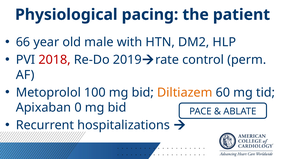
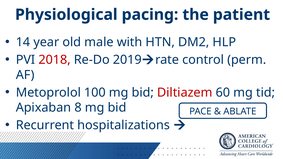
66: 66 -> 14
Diltiazem colour: orange -> red
0: 0 -> 8
